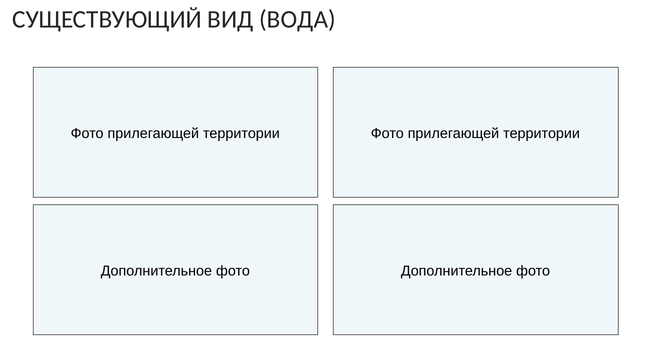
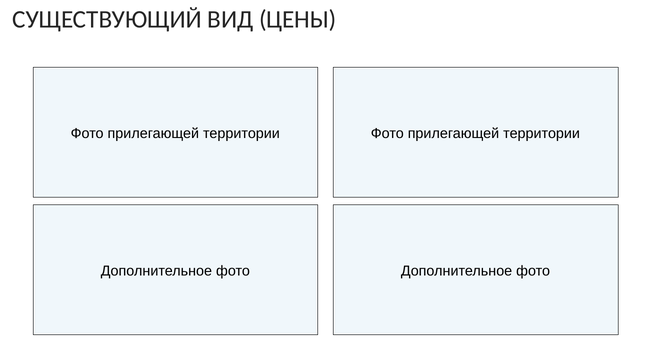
ВОДА: ВОДА -> ЦЕНЫ
